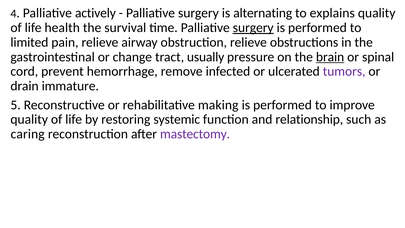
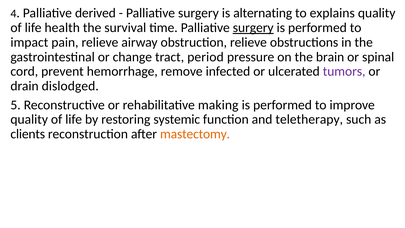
actively: actively -> derived
limited: limited -> impact
usually: usually -> period
brain underline: present -> none
immature: immature -> dislodged
relationship: relationship -> teletherapy
caring: caring -> clients
mastectomy colour: purple -> orange
